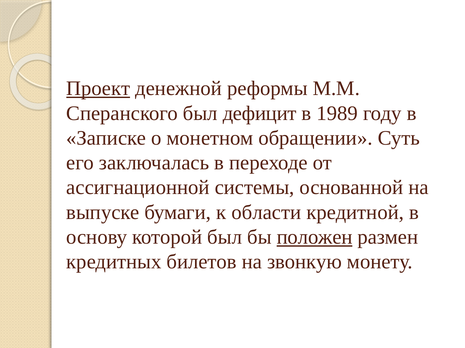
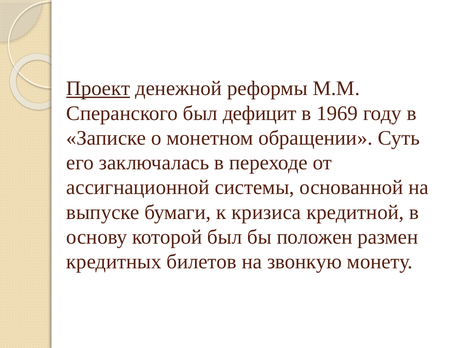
1989: 1989 -> 1969
области: области -> кризиса
положен underline: present -> none
